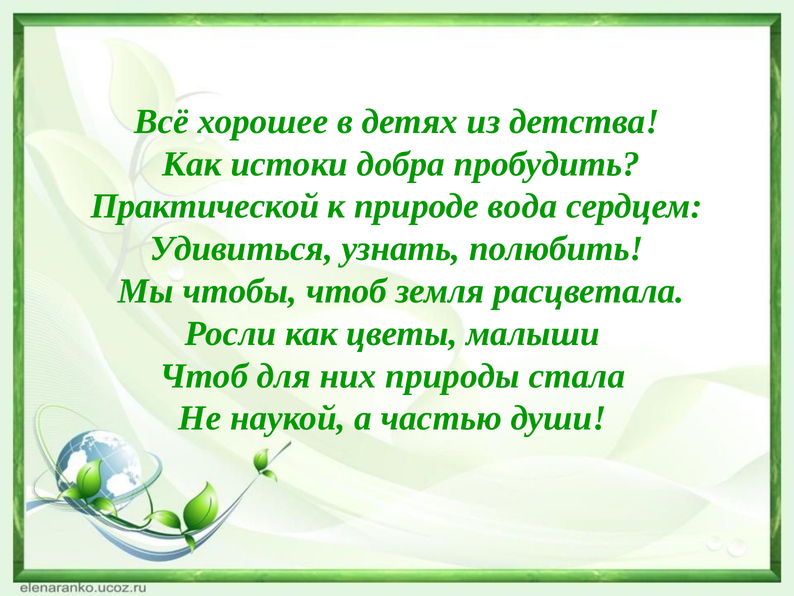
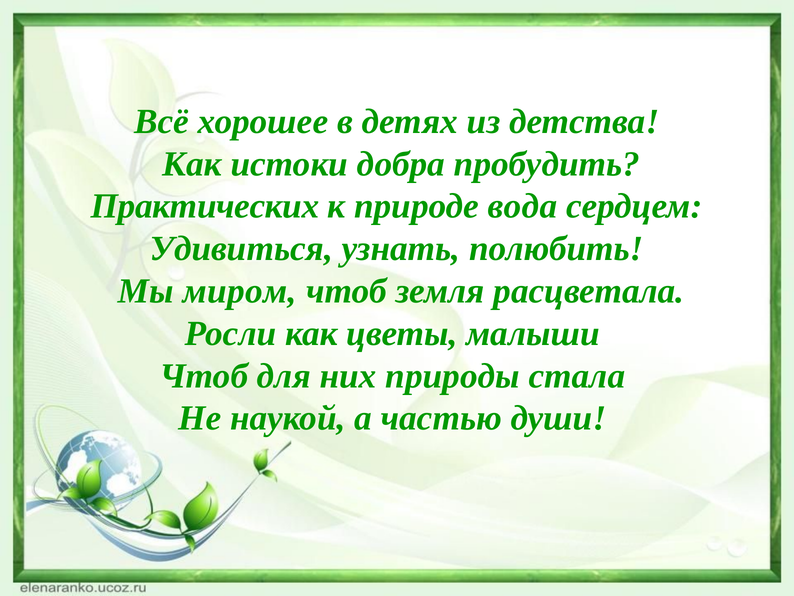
Практической: Практической -> Практических
чтобы: чтобы -> миром
